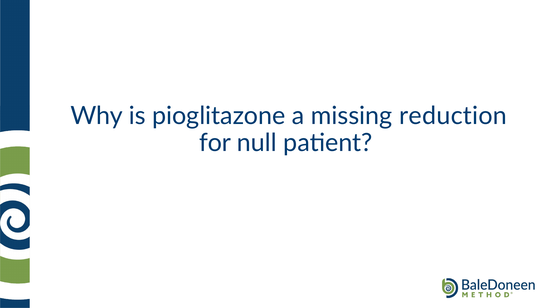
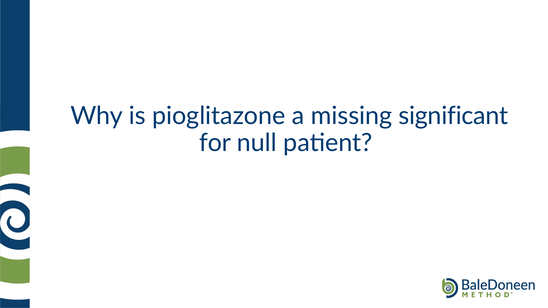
reduction: reduction -> significant
